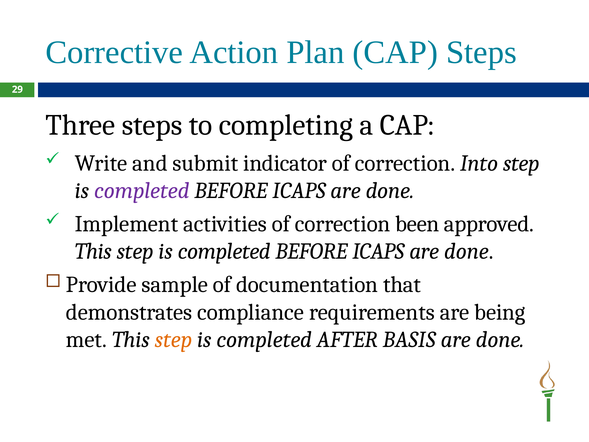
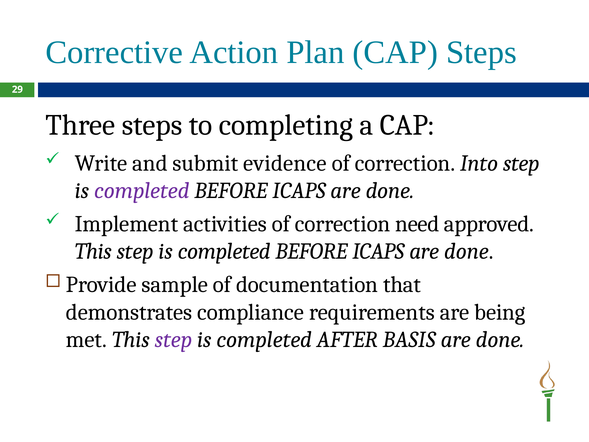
indicator: indicator -> evidence
been: been -> need
step at (174, 340) colour: orange -> purple
